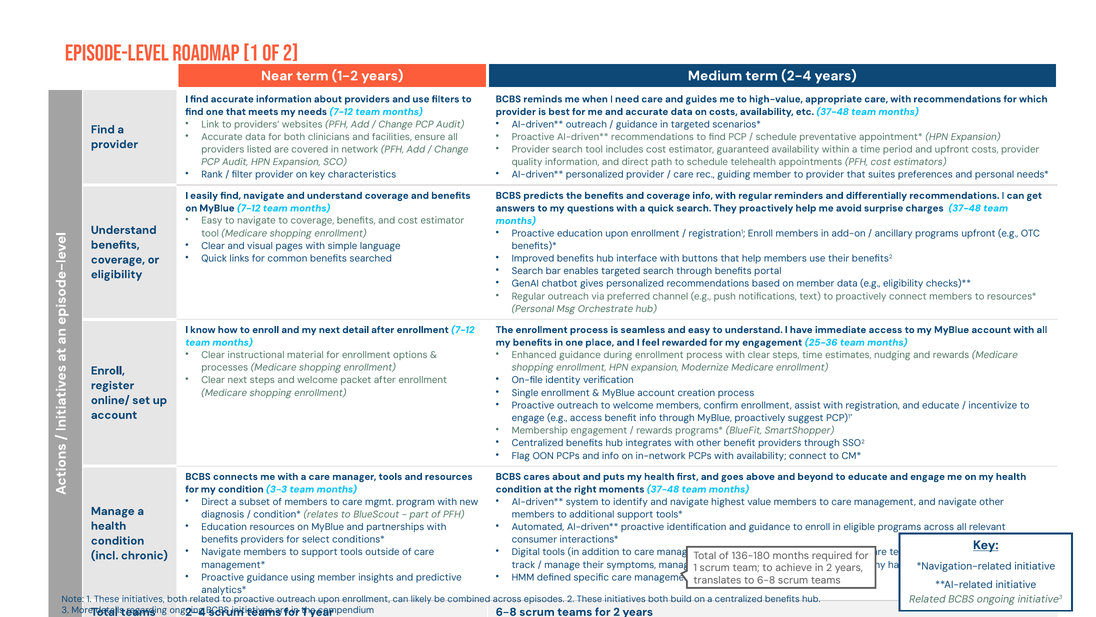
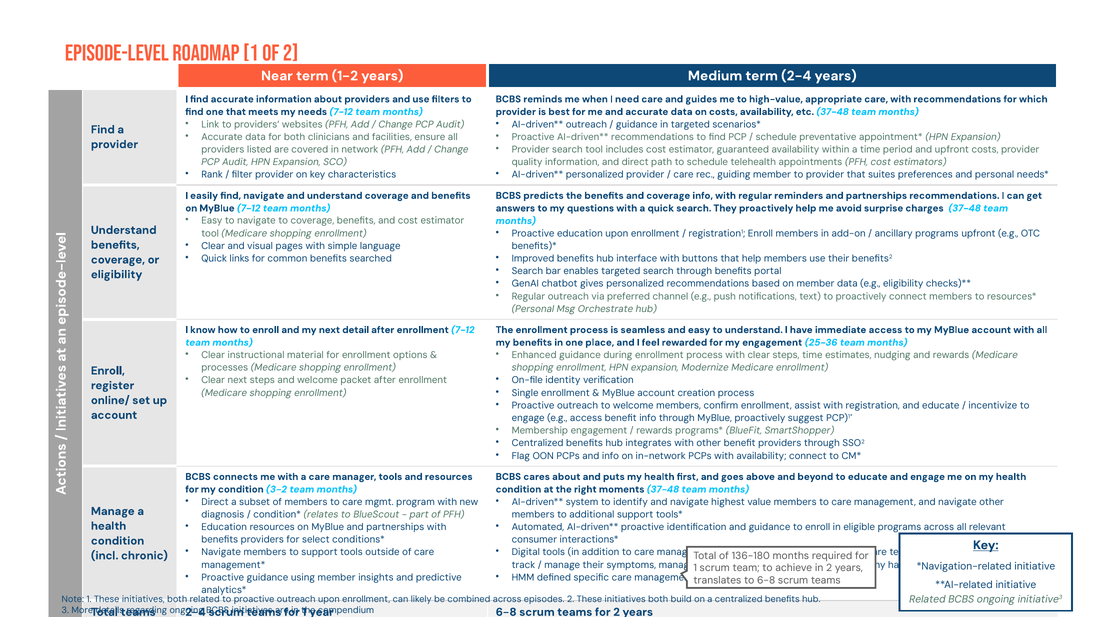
reminders and differentially: differentially -> partnerships
3-3: 3-3 -> 3-2
